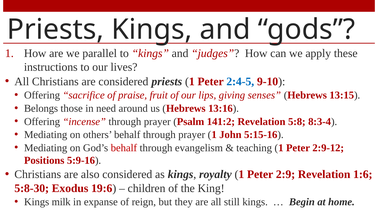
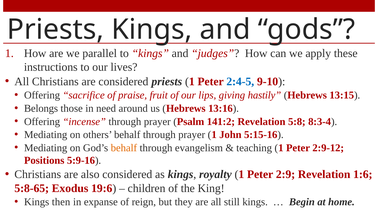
senses: senses -> hastily
behalf at (124, 148) colour: red -> orange
5:8-30: 5:8-30 -> 5:8-65
milk: milk -> then
